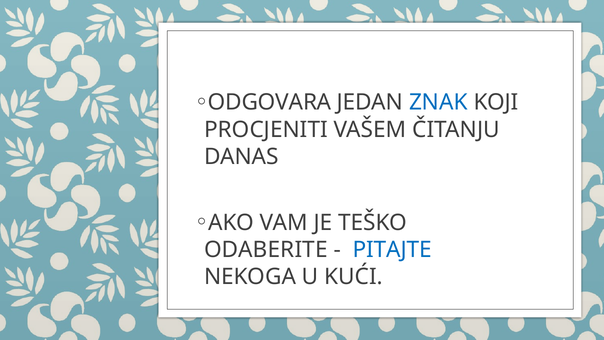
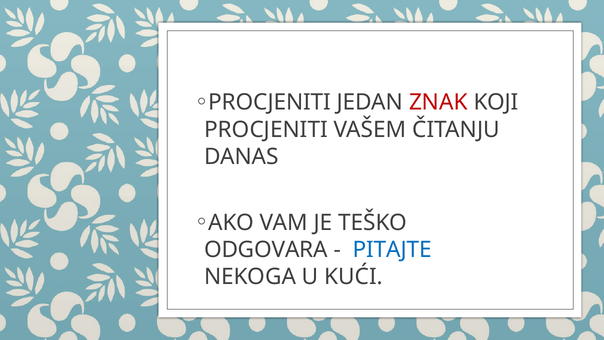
ODGOVARA at (270, 102): ODGOVARA -> PROCJENITI
ZNAK colour: blue -> red
ODABERITE: ODABERITE -> ODGOVARA
